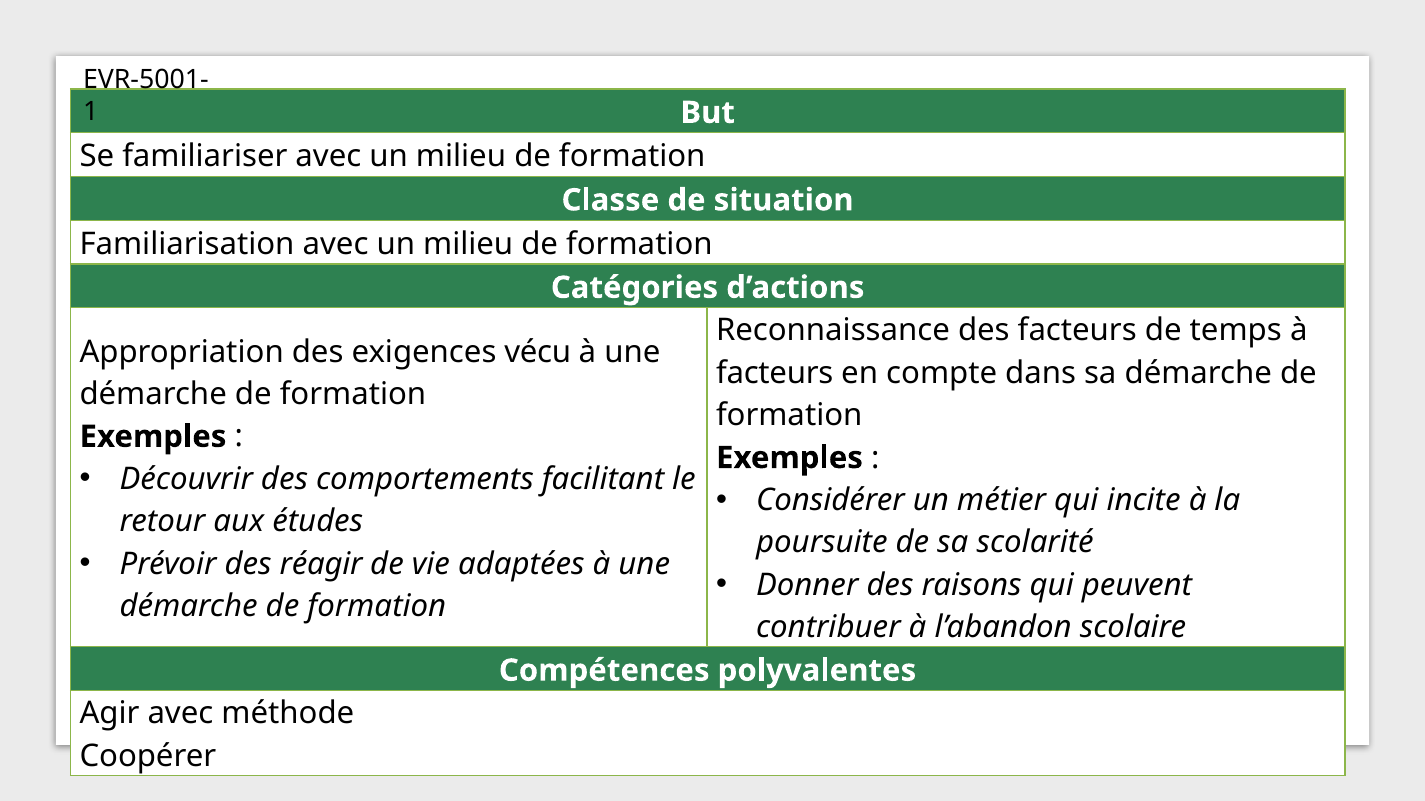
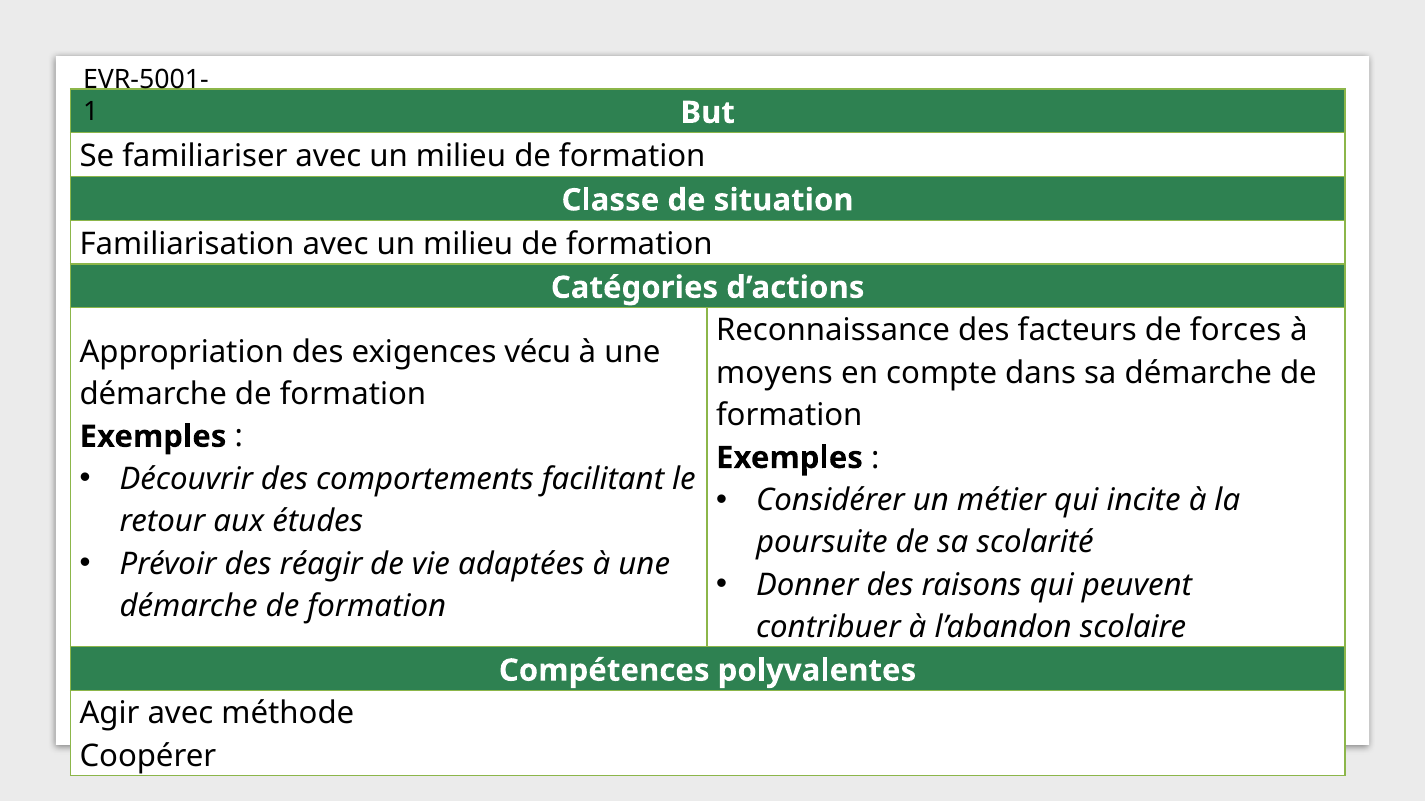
temps: temps -> forces
facteurs at (775, 373): facteurs -> moyens
